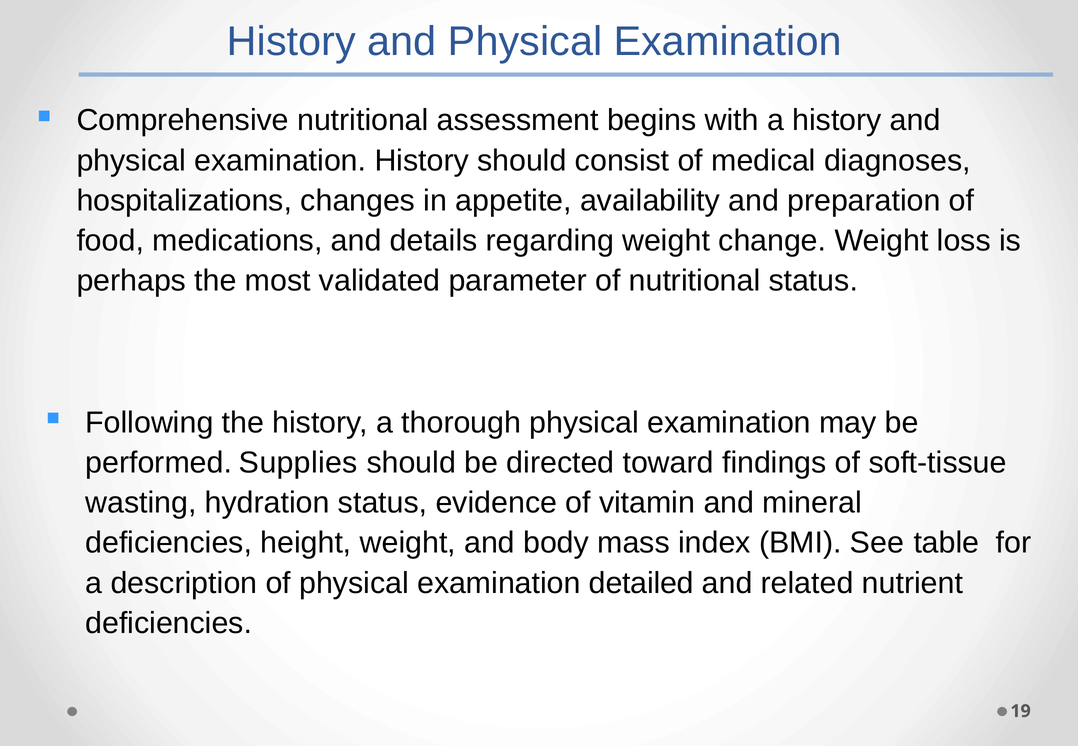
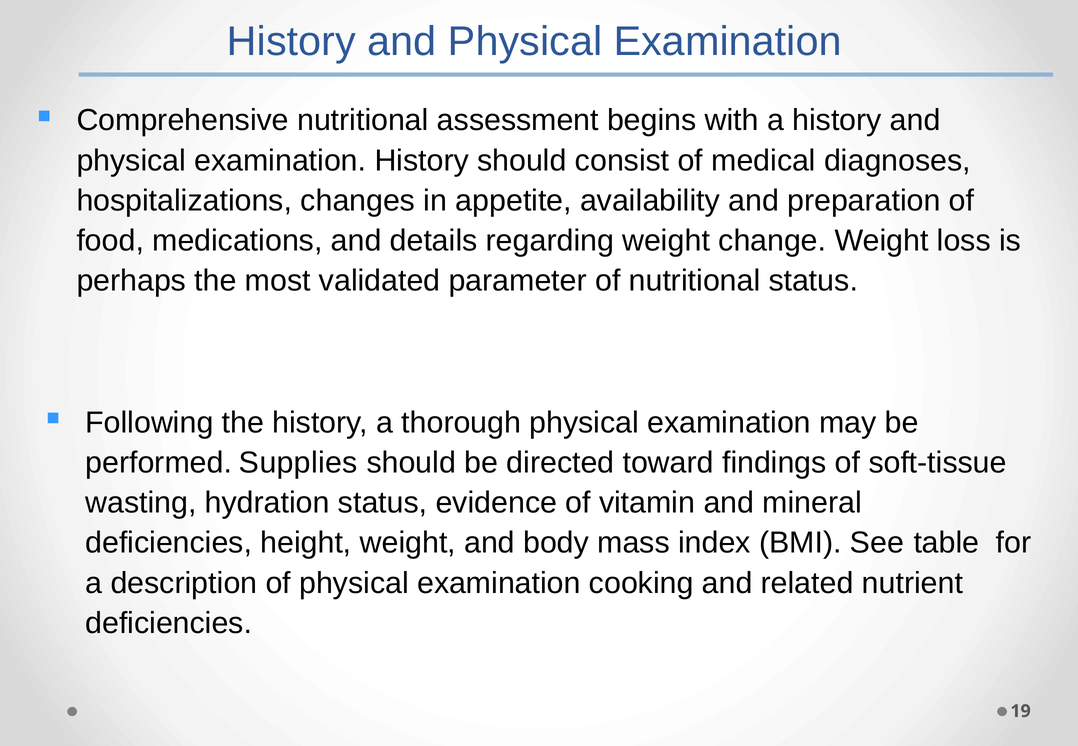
detailed: detailed -> cooking
